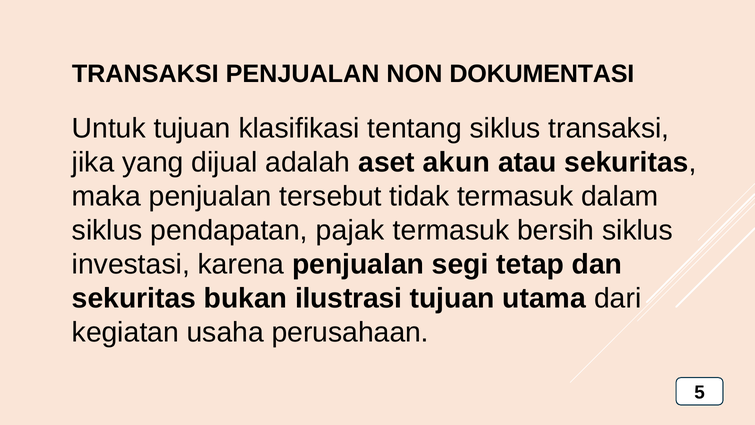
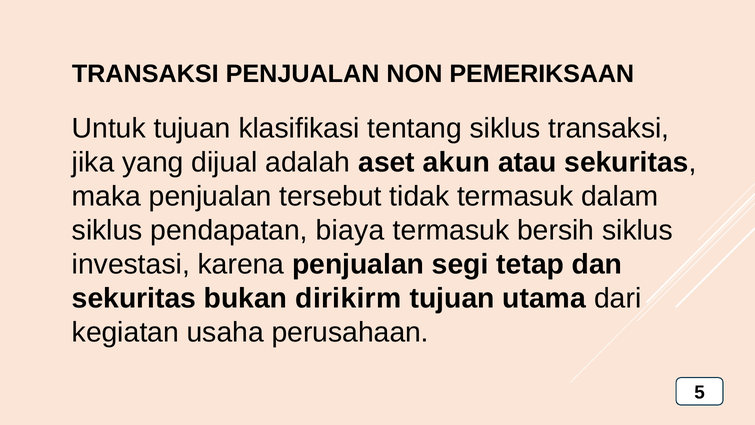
DOKUMENTASI: DOKUMENTASI -> PEMERIKSAAN
pajak: pajak -> biaya
ilustrasi: ilustrasi -> dirikirm
